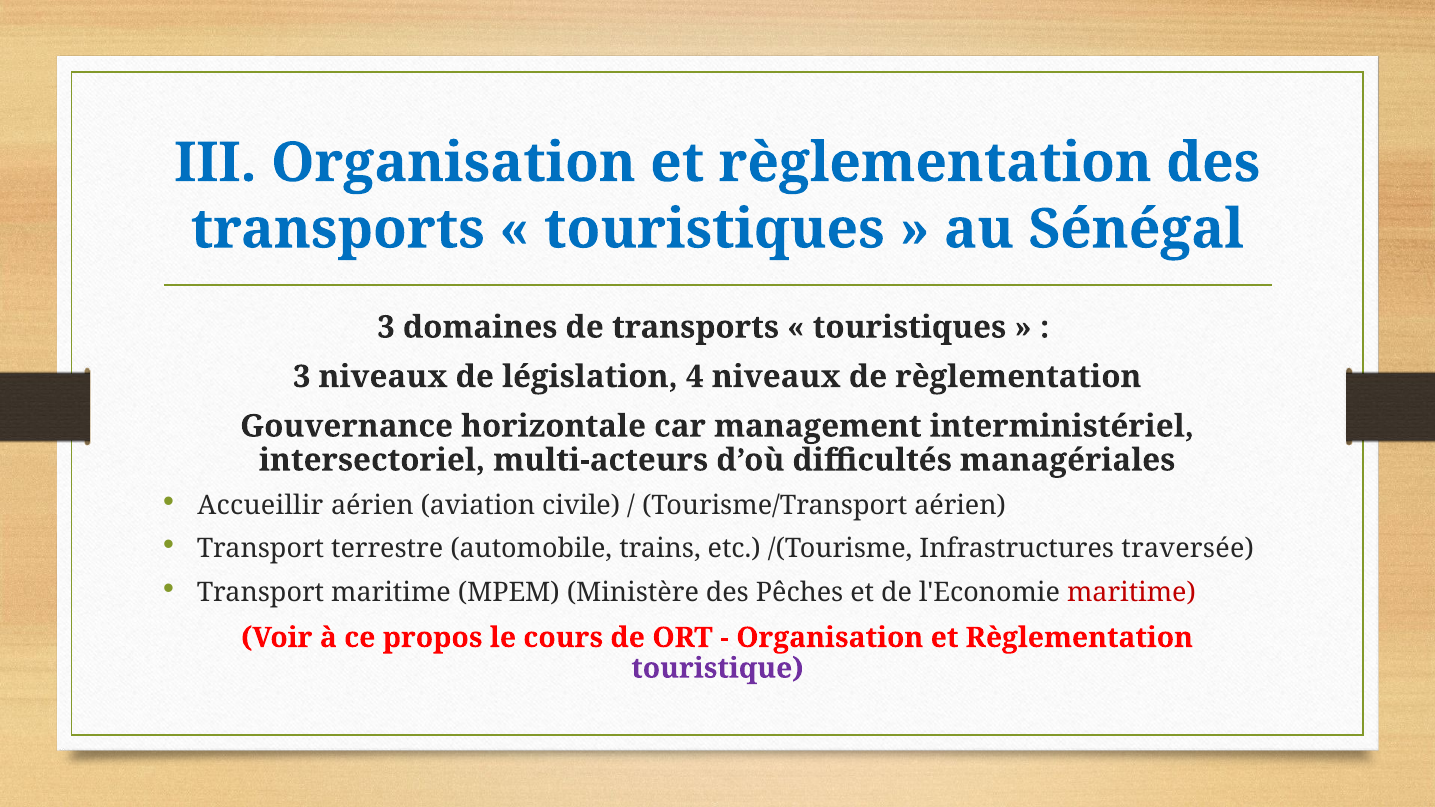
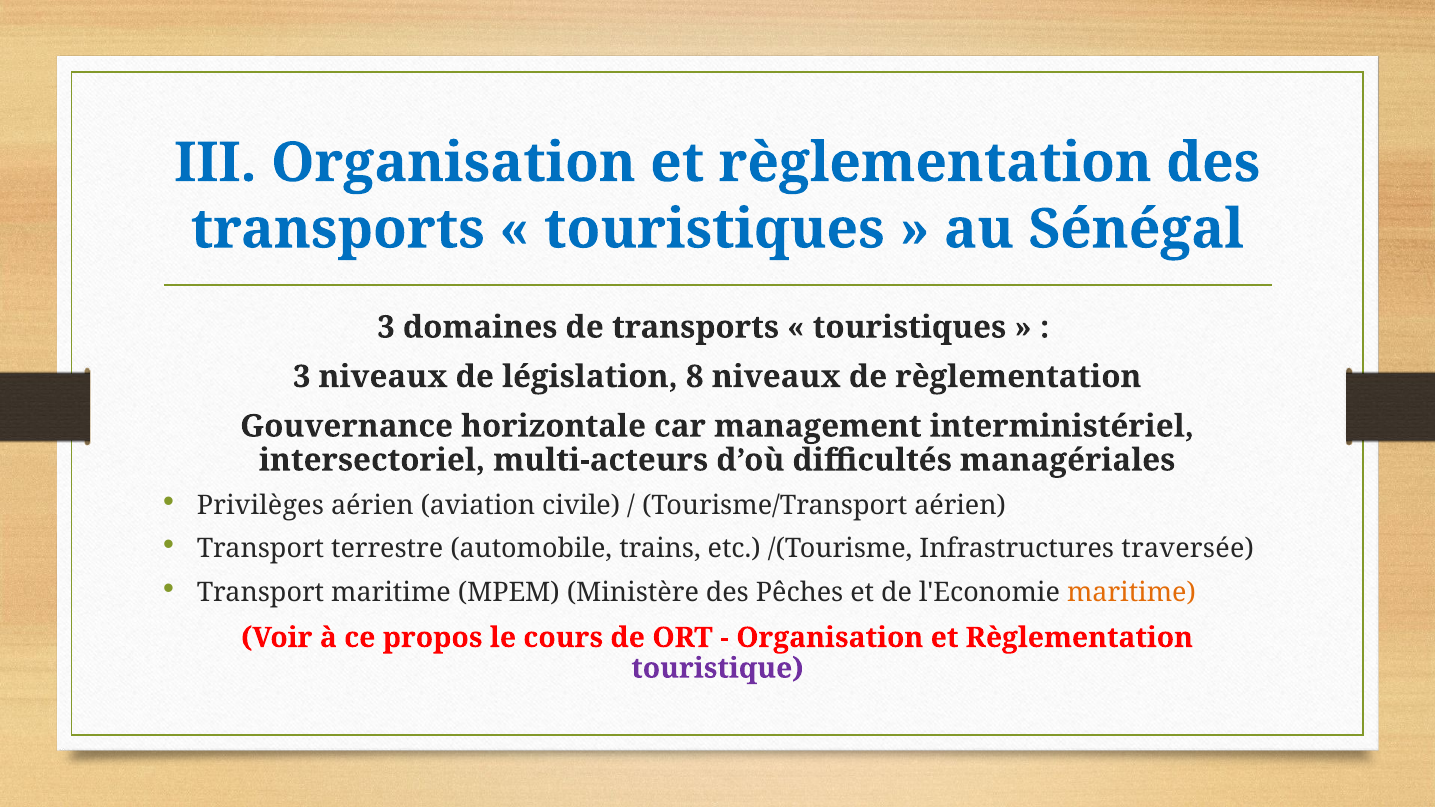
4: 4 -> 8
Accueillir: Accueillir -> Privilèges
maritime at (1131, 593) colour: red -> orange
